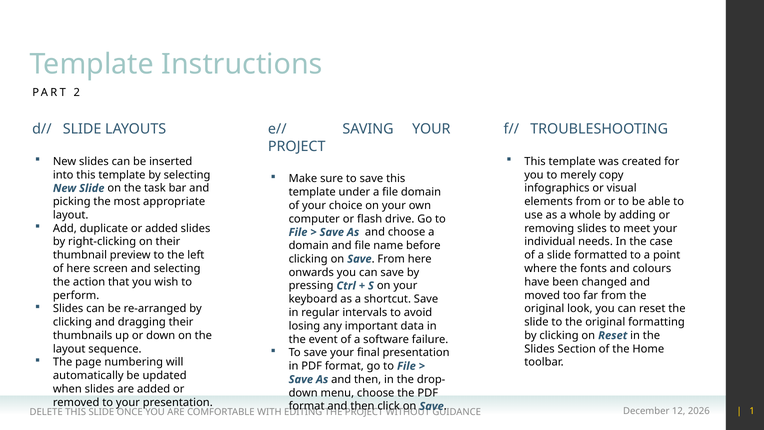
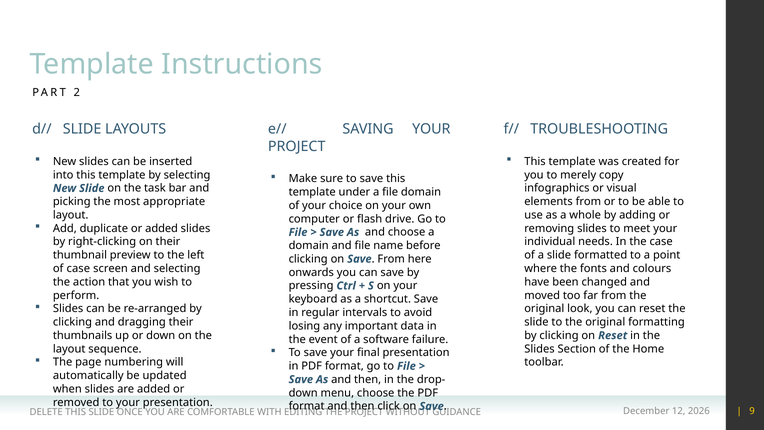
of here: here -> case
1: 1 -> 9
